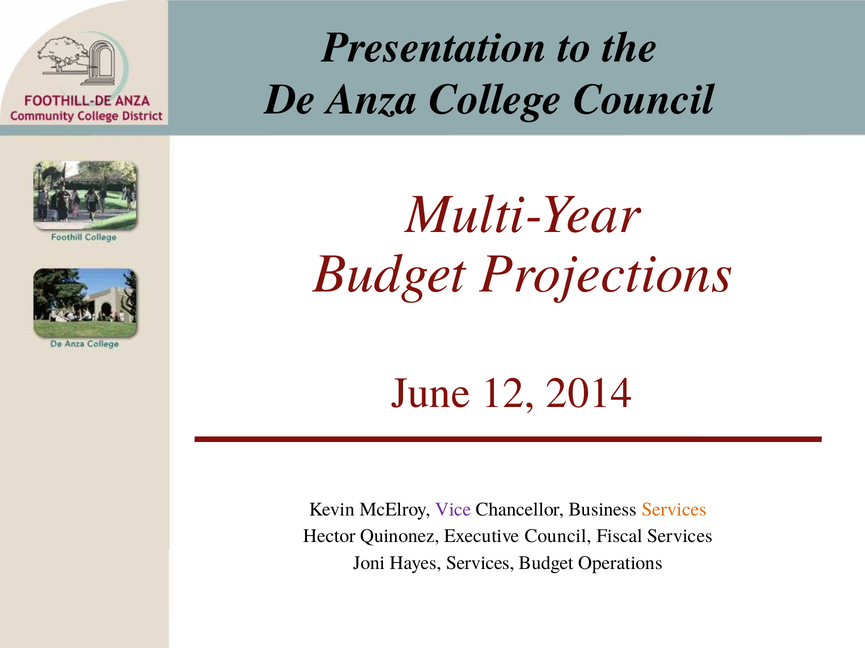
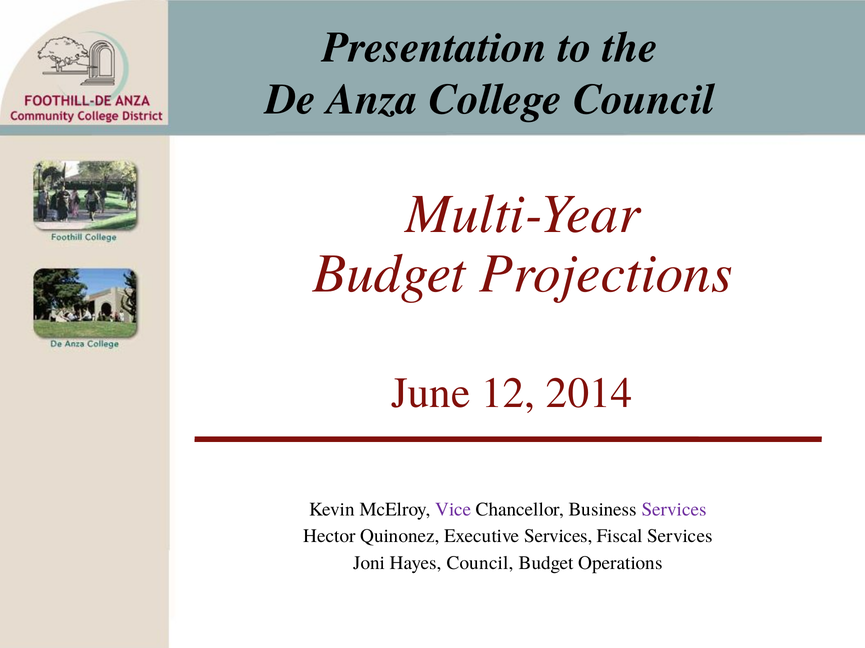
Services at (674, 510) colour: orange -> purple
Executive Council: Council -> Services
Hayes Services: Services -> Council
